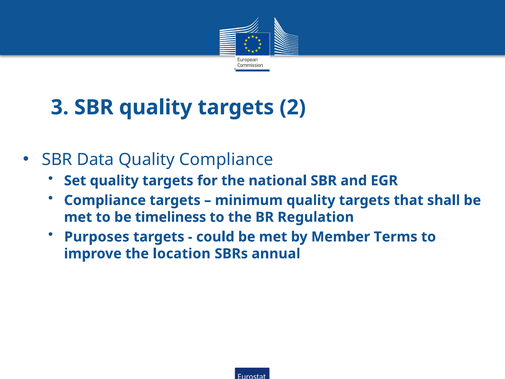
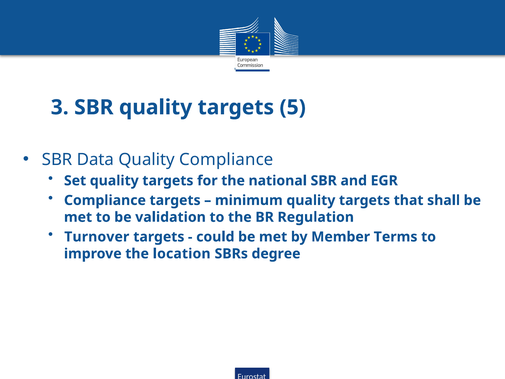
2: 2 -> 5
timeliness: timeliness -> validation
Purposes: Purposes -> Turnover
annual: annual -> degree
